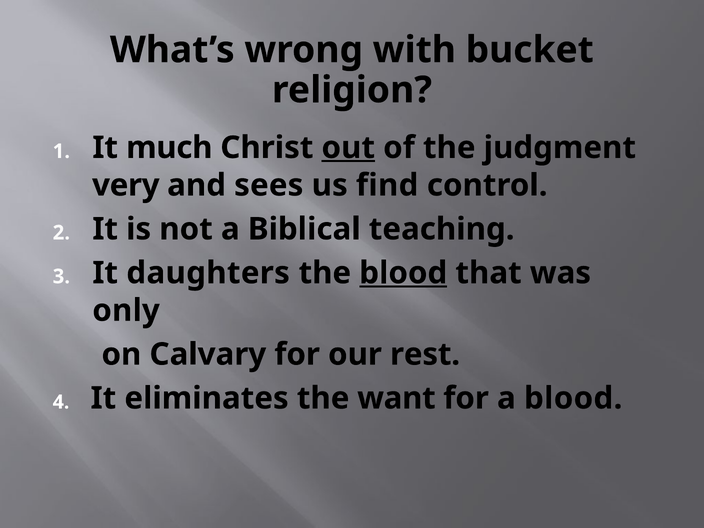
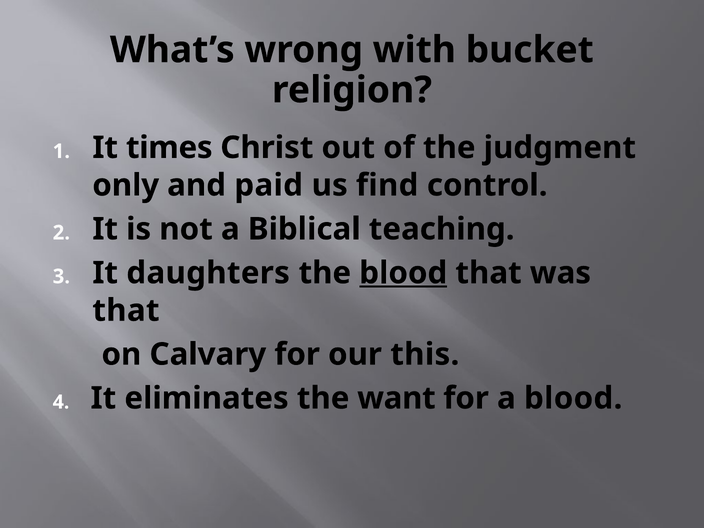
much: much -> times
out underline: present -> none
very: very -> only
sees: sees -> paid
only at (126, 311): only -> that
rest: rest -> this
